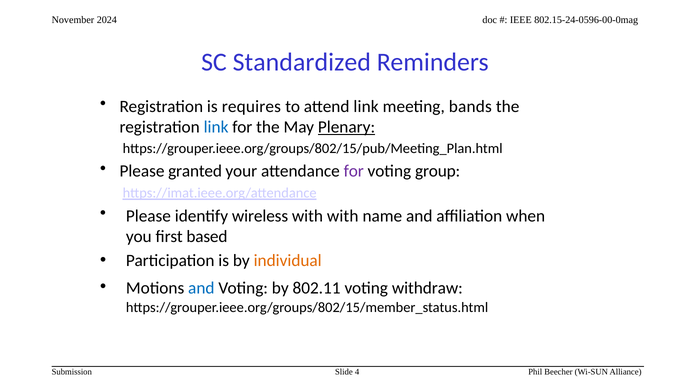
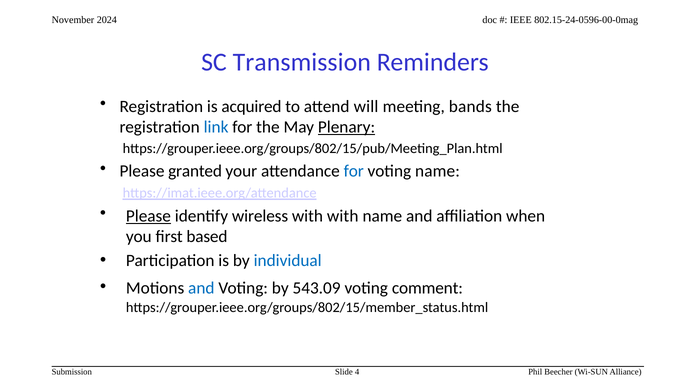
Standardized: Standardized -> Transmission
requires: requires -> acquired
attend link: link -> will
for at (354, 171) colour: purple -> blue
voting group: group -> name
Please at (148, 216) underline: none -> present
individual colour: orange -> blue
802.11: 802.11 -> 543.09
withdraw: withdraw -> comment
